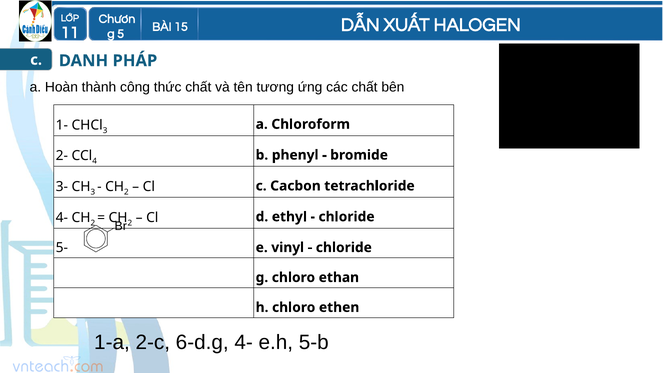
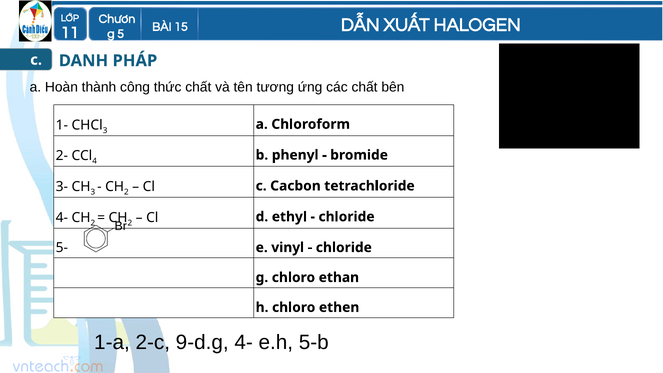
6-d.g: 6-d.g -> 9-d.g
